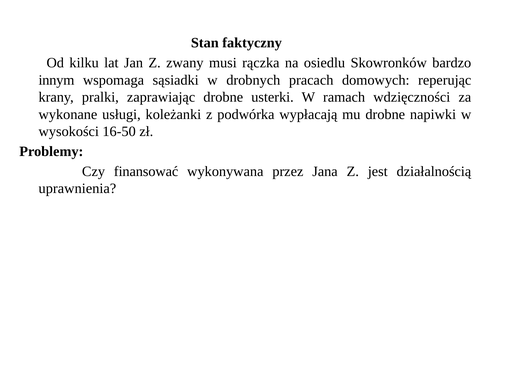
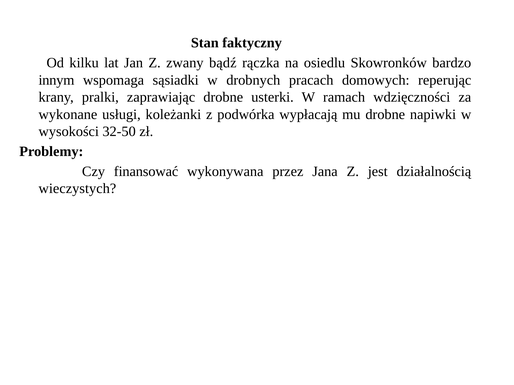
musi: musi -> bądź
16-50: 16-50 -> 32-50
uprawnienia: uprawnienia -> wieczystych
